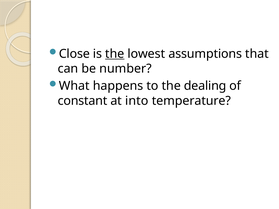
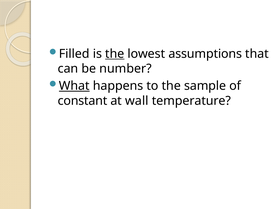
Close: Close -> Filled
What underline: none -> present
dealing: dealing -> sample
into: into -> wall
